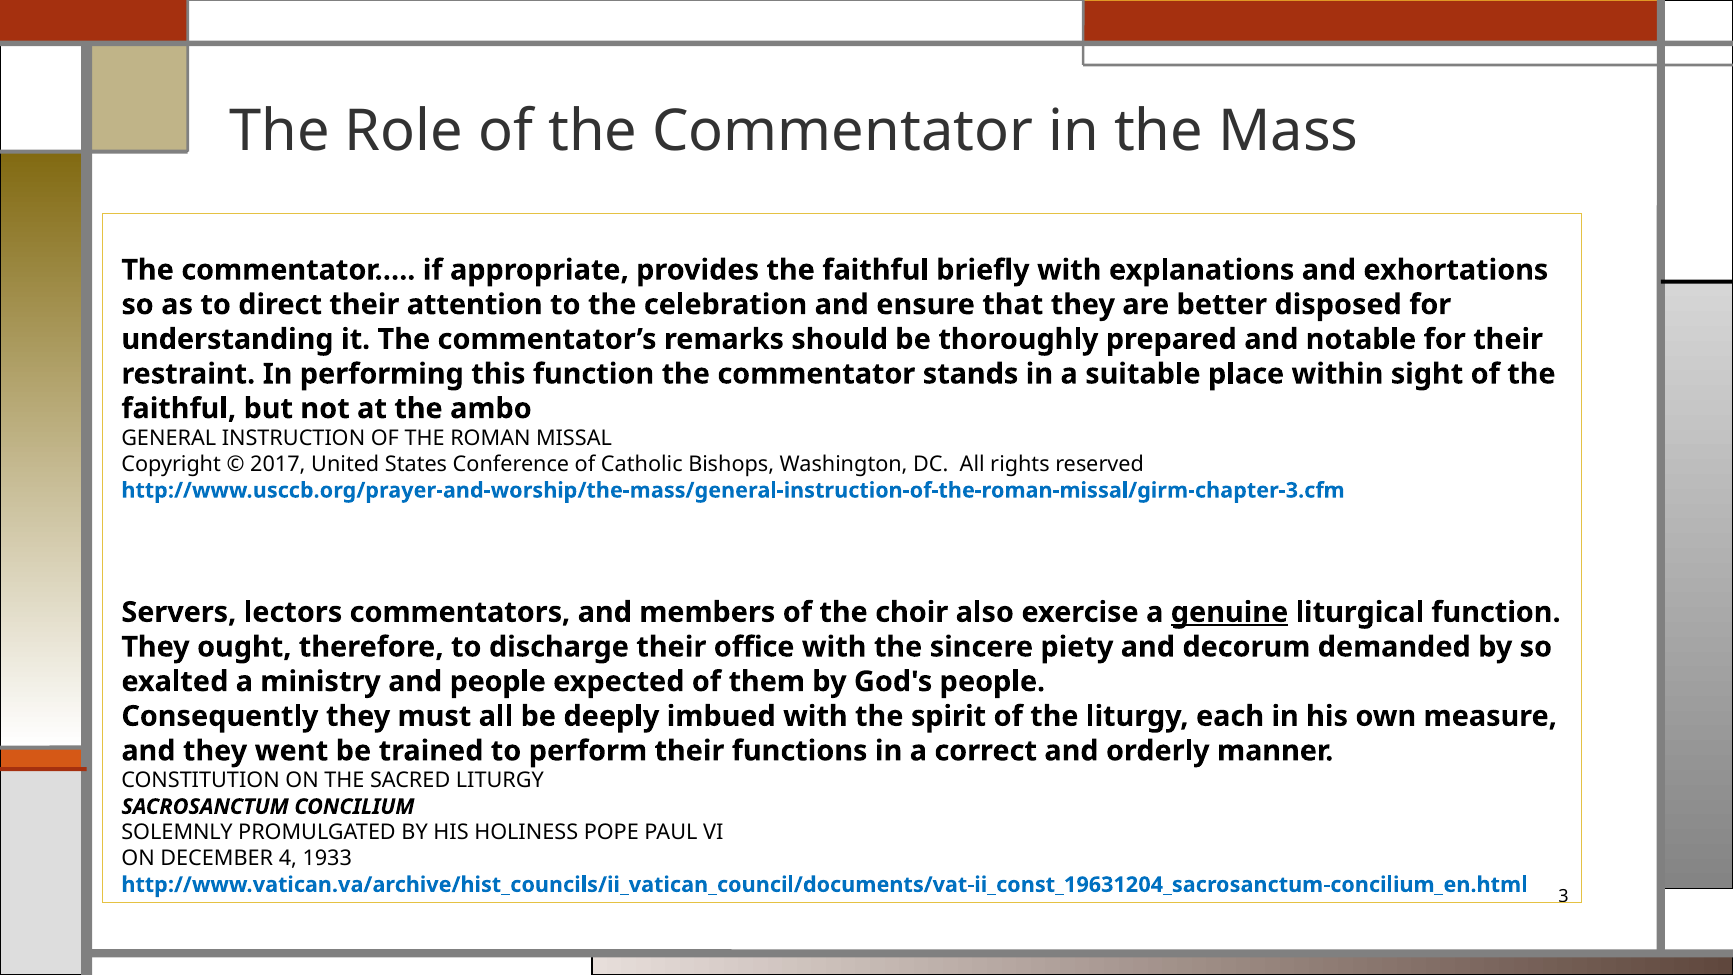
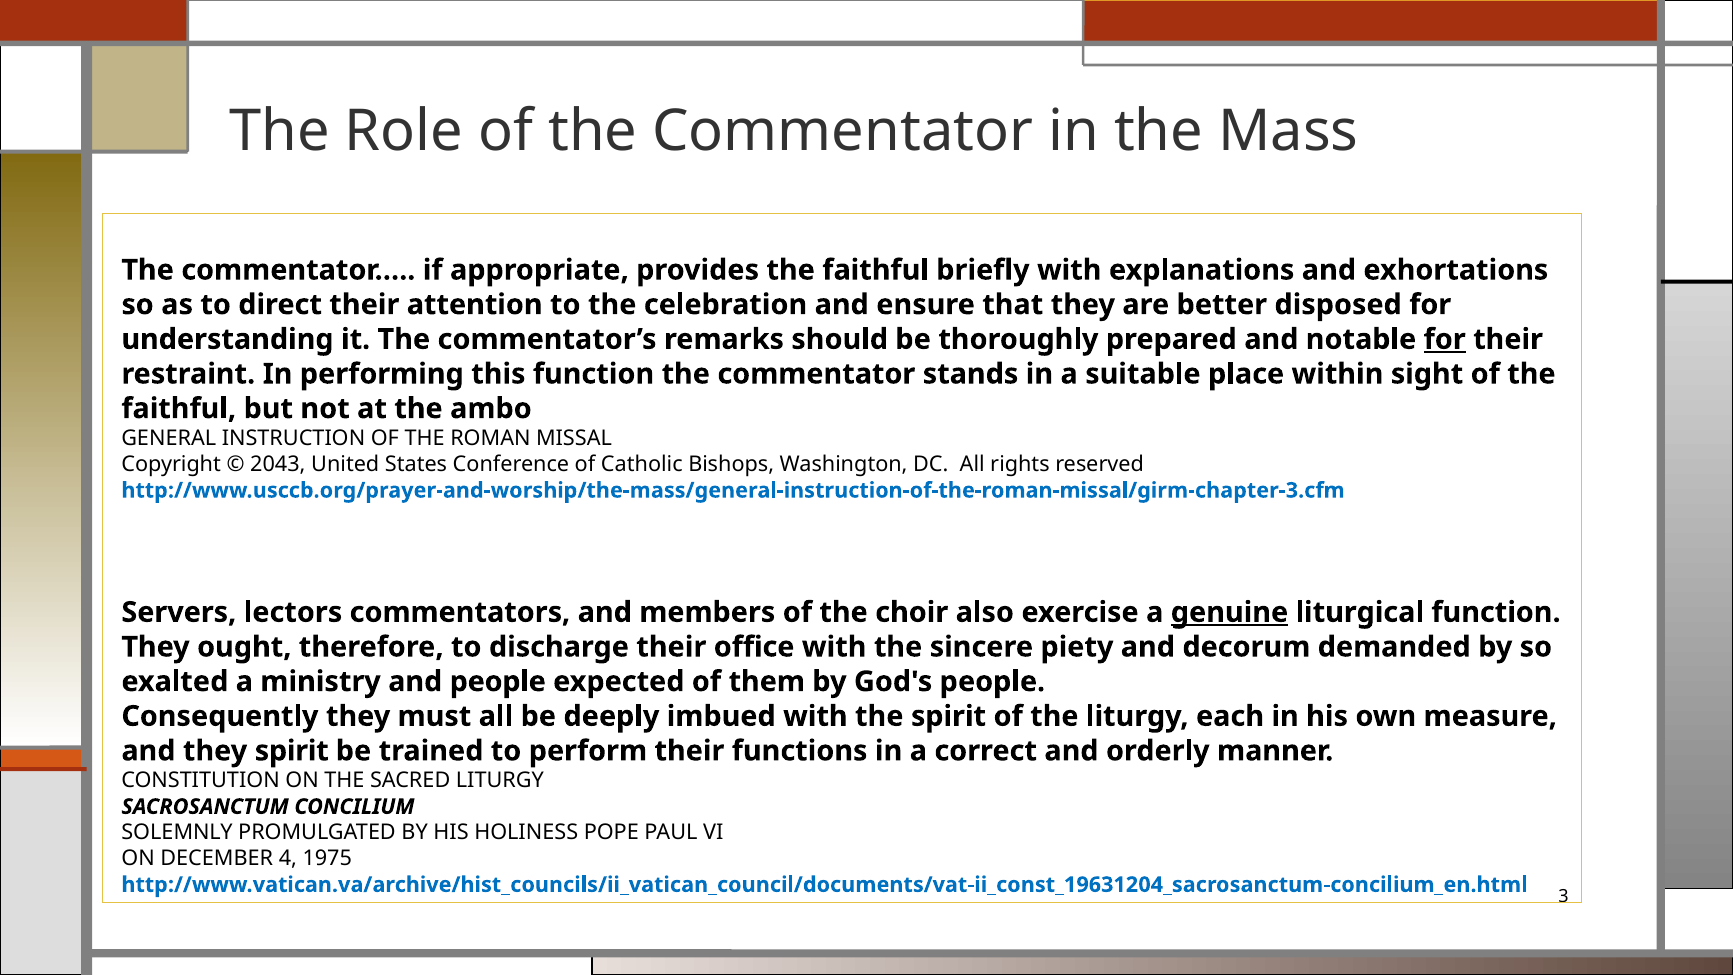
for at (1445, 339) underline: none -> present
2017: 2017 -> 2043
they went: went -> spirit
1933: 1933 -> 1975
